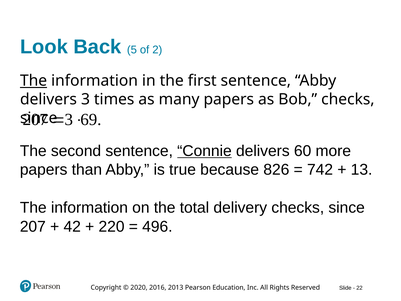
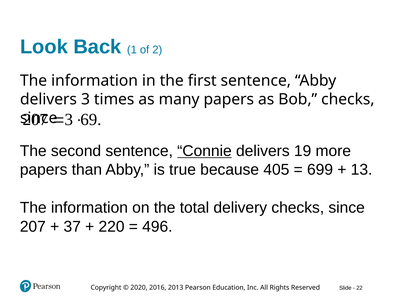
5: 5 -> 1
The at (34, 81) underline: present -> none
60: 60 -> 19
826: 826 -> 405
742: 742 -> 699
42: 42 -> 37
